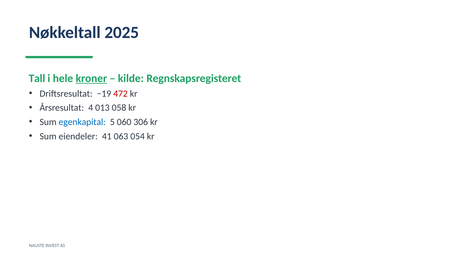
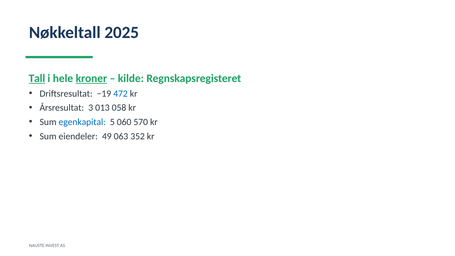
Tall underline: none -> present
472 colour: red -> blue
4: 4 -> 3
306: 306 -> 570
41: 41 -> 49
054: 054 -> 352
